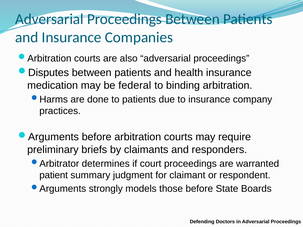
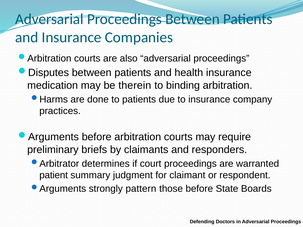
federal: federal -> therein
models: models -> pattern
